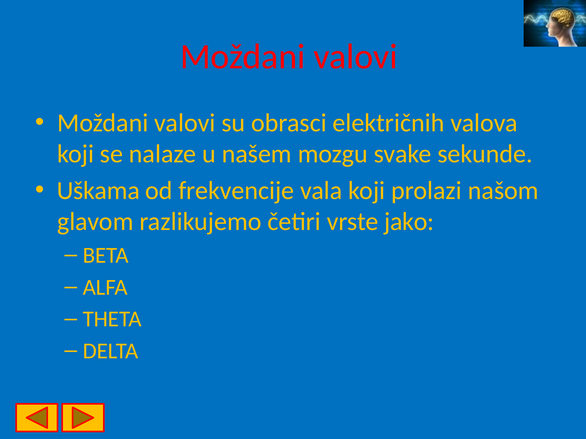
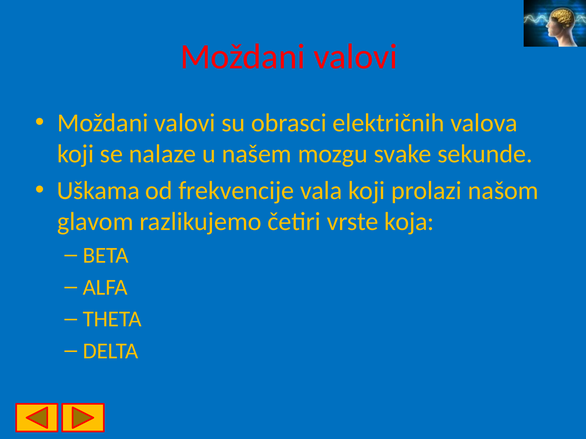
jako: jako -> koja
